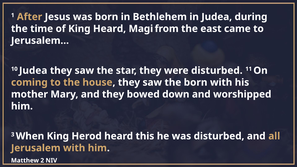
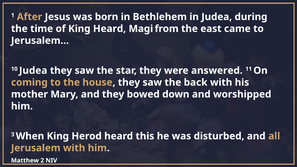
were disturbed: disturbed -> answered
the born: born -> back
